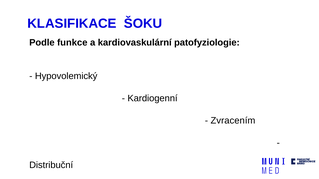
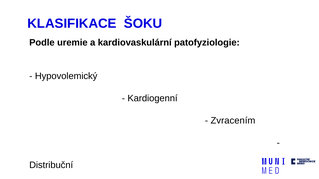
funkce: funkce -> uremie
